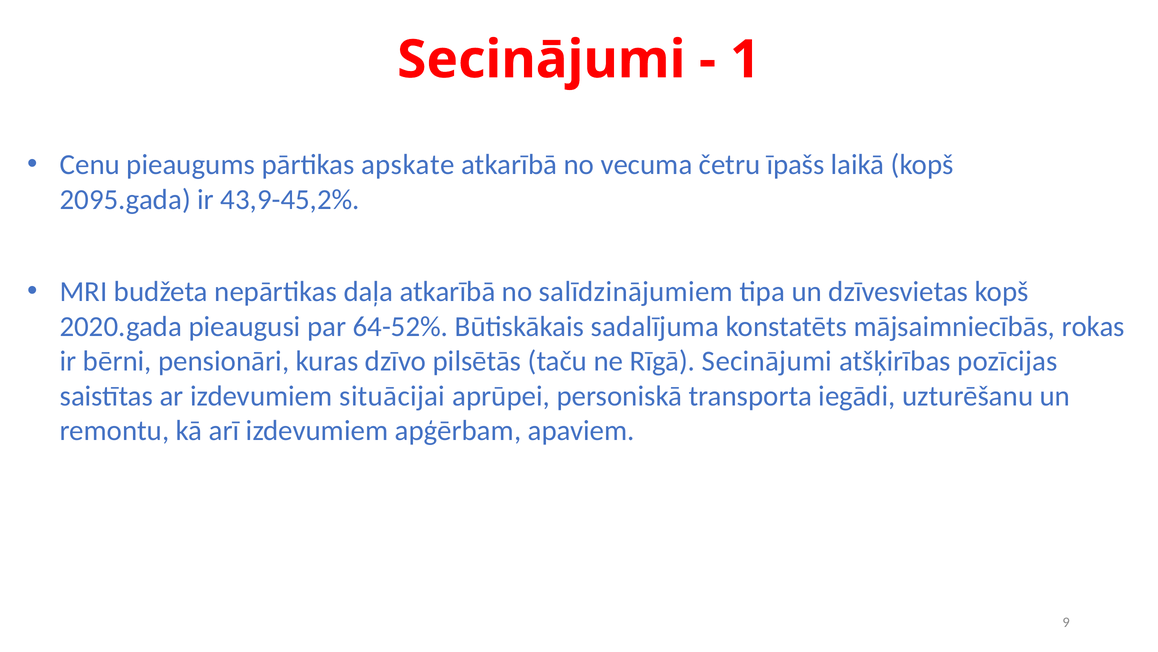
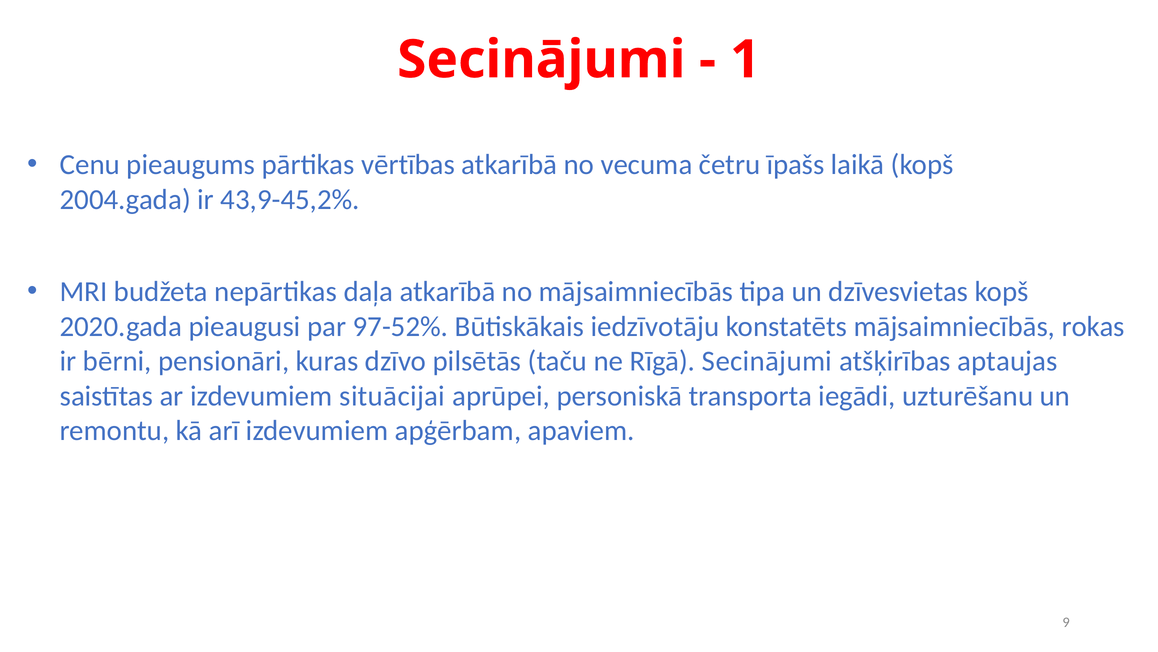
apskate: apskate -> vērtības
2095.gada: 2095.gada -> 2004.gada
no salīdzinājumiem: salīdzinājumiem -> mājsaimniecībās
64-52%: 64-52% -> 97-52%
sadalījuma: sadalījuma -> iedzīvotāju
pozīcijas: pozīcijas -> aptaujas
